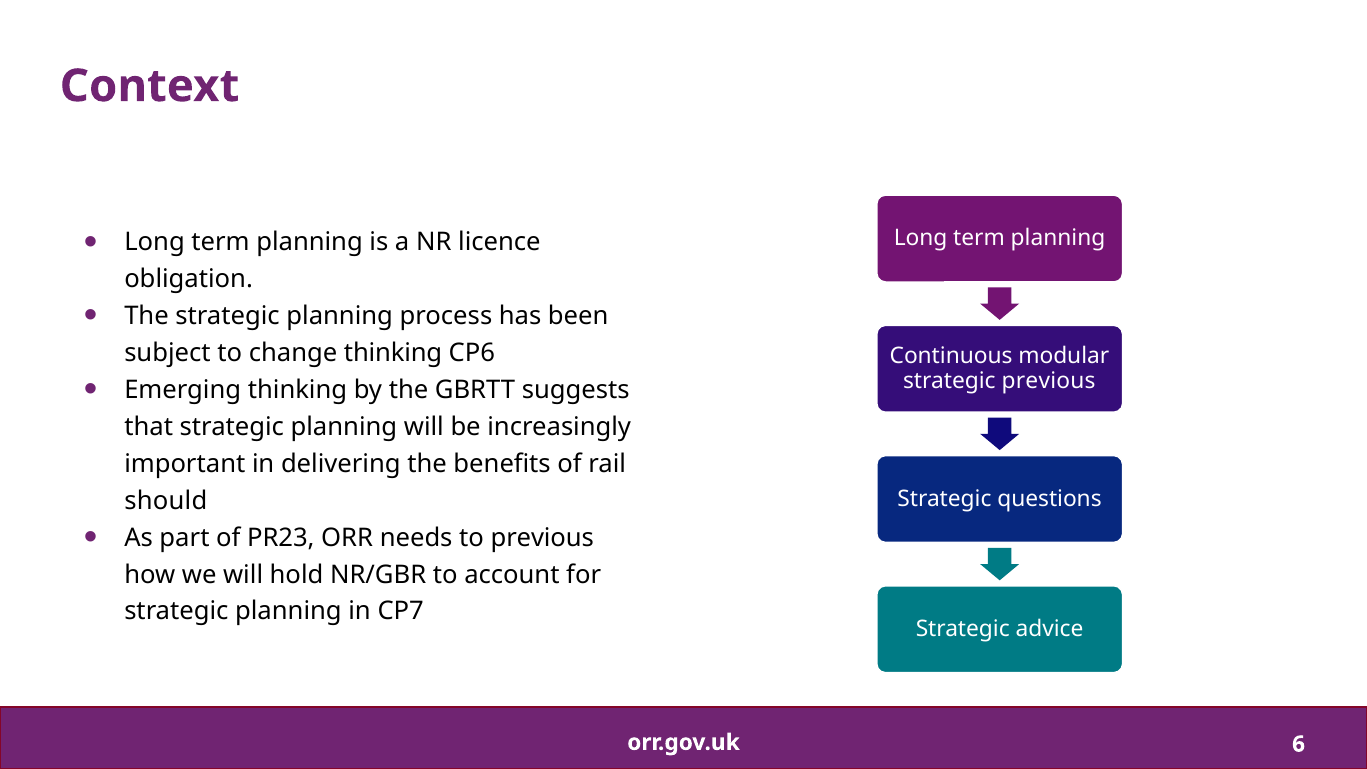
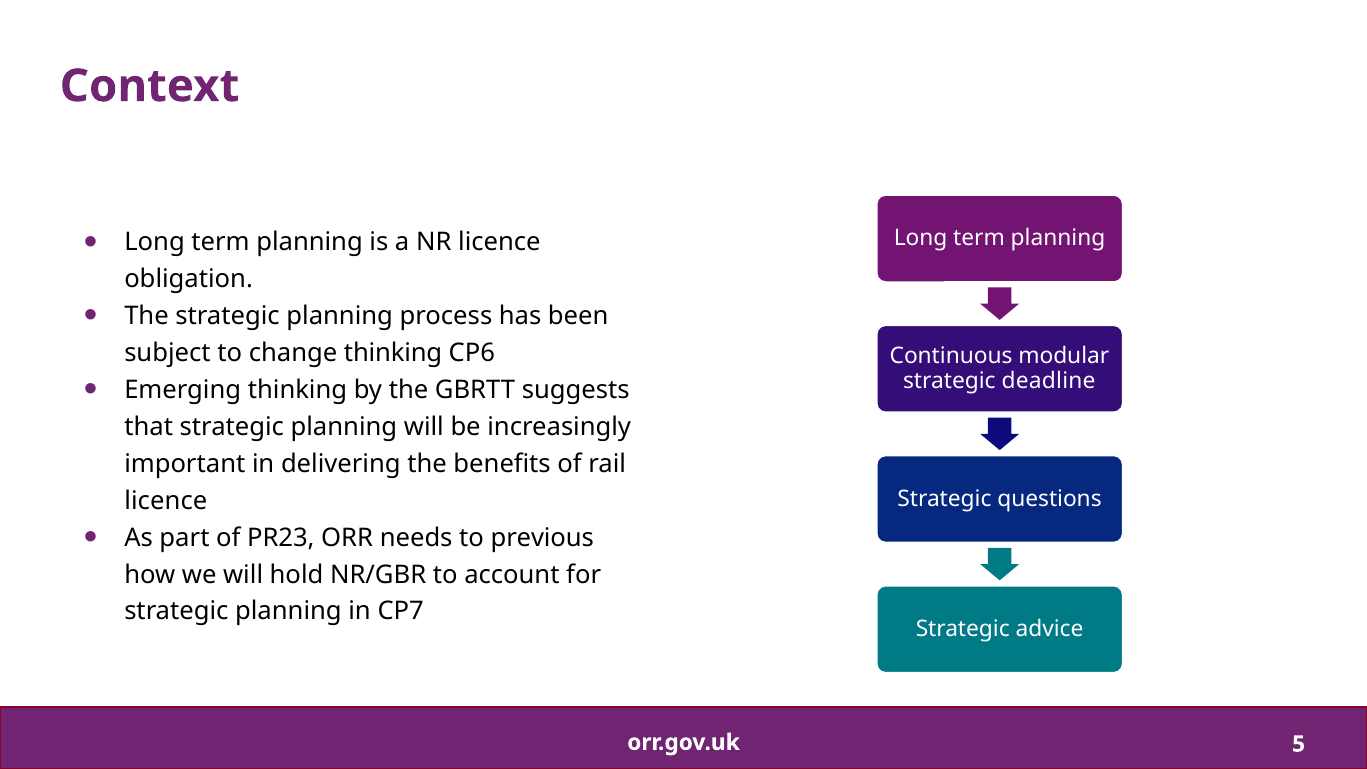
strategic previous: previous -> deadline
should at (166, 501): should -> licence
6: 6 -> 5
